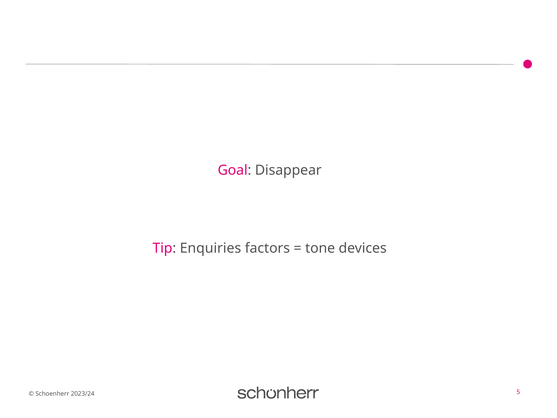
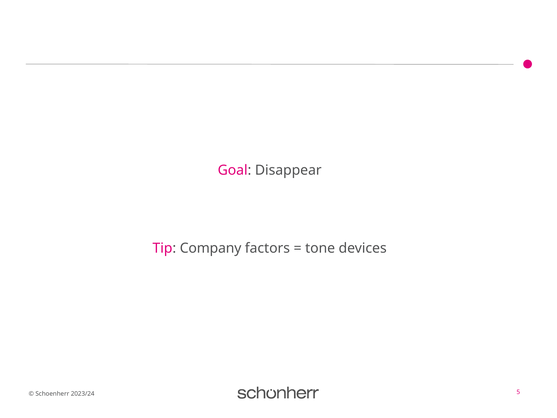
Enquiries: Enquiries -> Company
